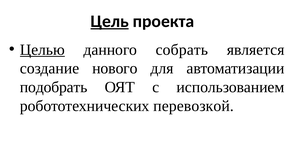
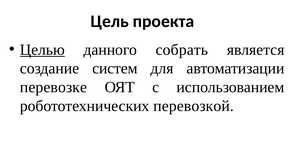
Цель underline: present -> none
нового: нового -> систем
подобрать: подобрать -> перевозке
